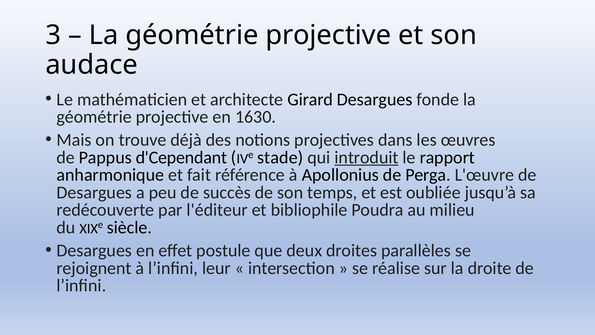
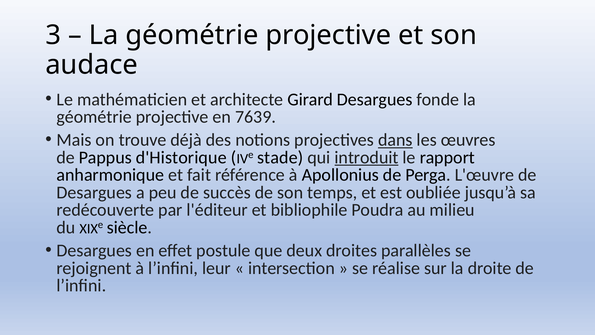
1630: 1630 -> 7639
dans underline: none -> present
d'Cependant: d'Cependant -> d'Historique
